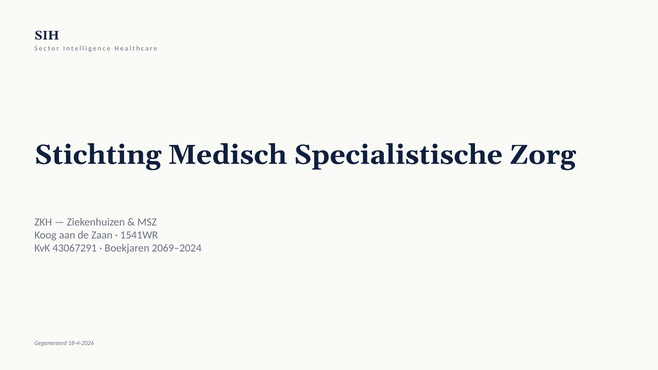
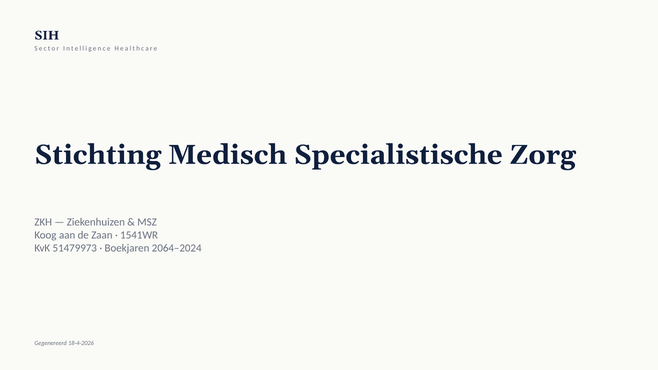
43067291: 43067291 -> 51479973
2069–2024: 2069–2024 -> 2064–2024
